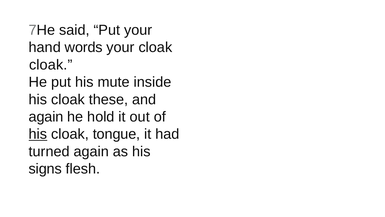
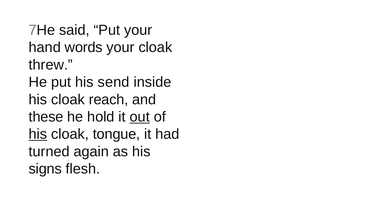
cloak at (51, 65): cloak -> threw
mute: mute -> send
these: these -> reach
again at (46, 117): again -> these
out underline: none -> present
